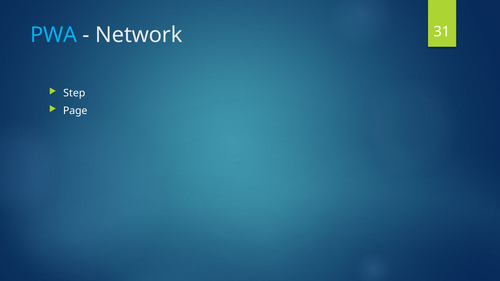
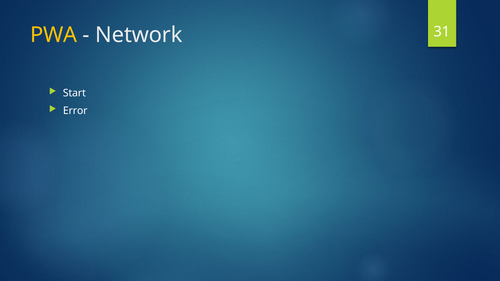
PWA colour: light blue -> yellow
Step: Step -> Start
Page: Page -> Error
